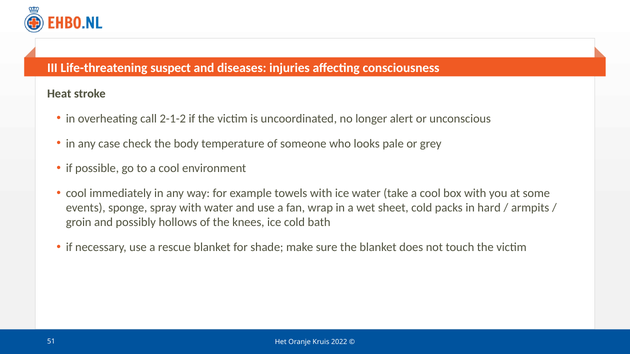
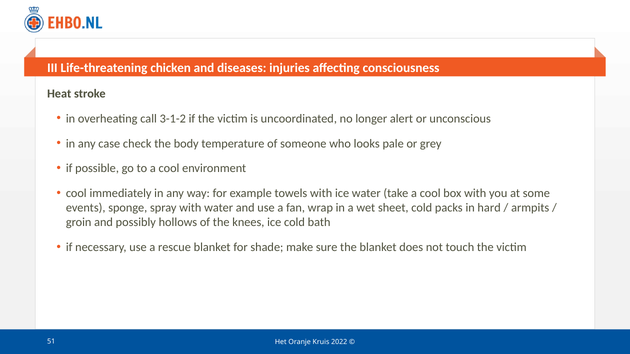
suspect: suspect -> chicken
2-1-2: 2-1-2 -> 3-1-2
